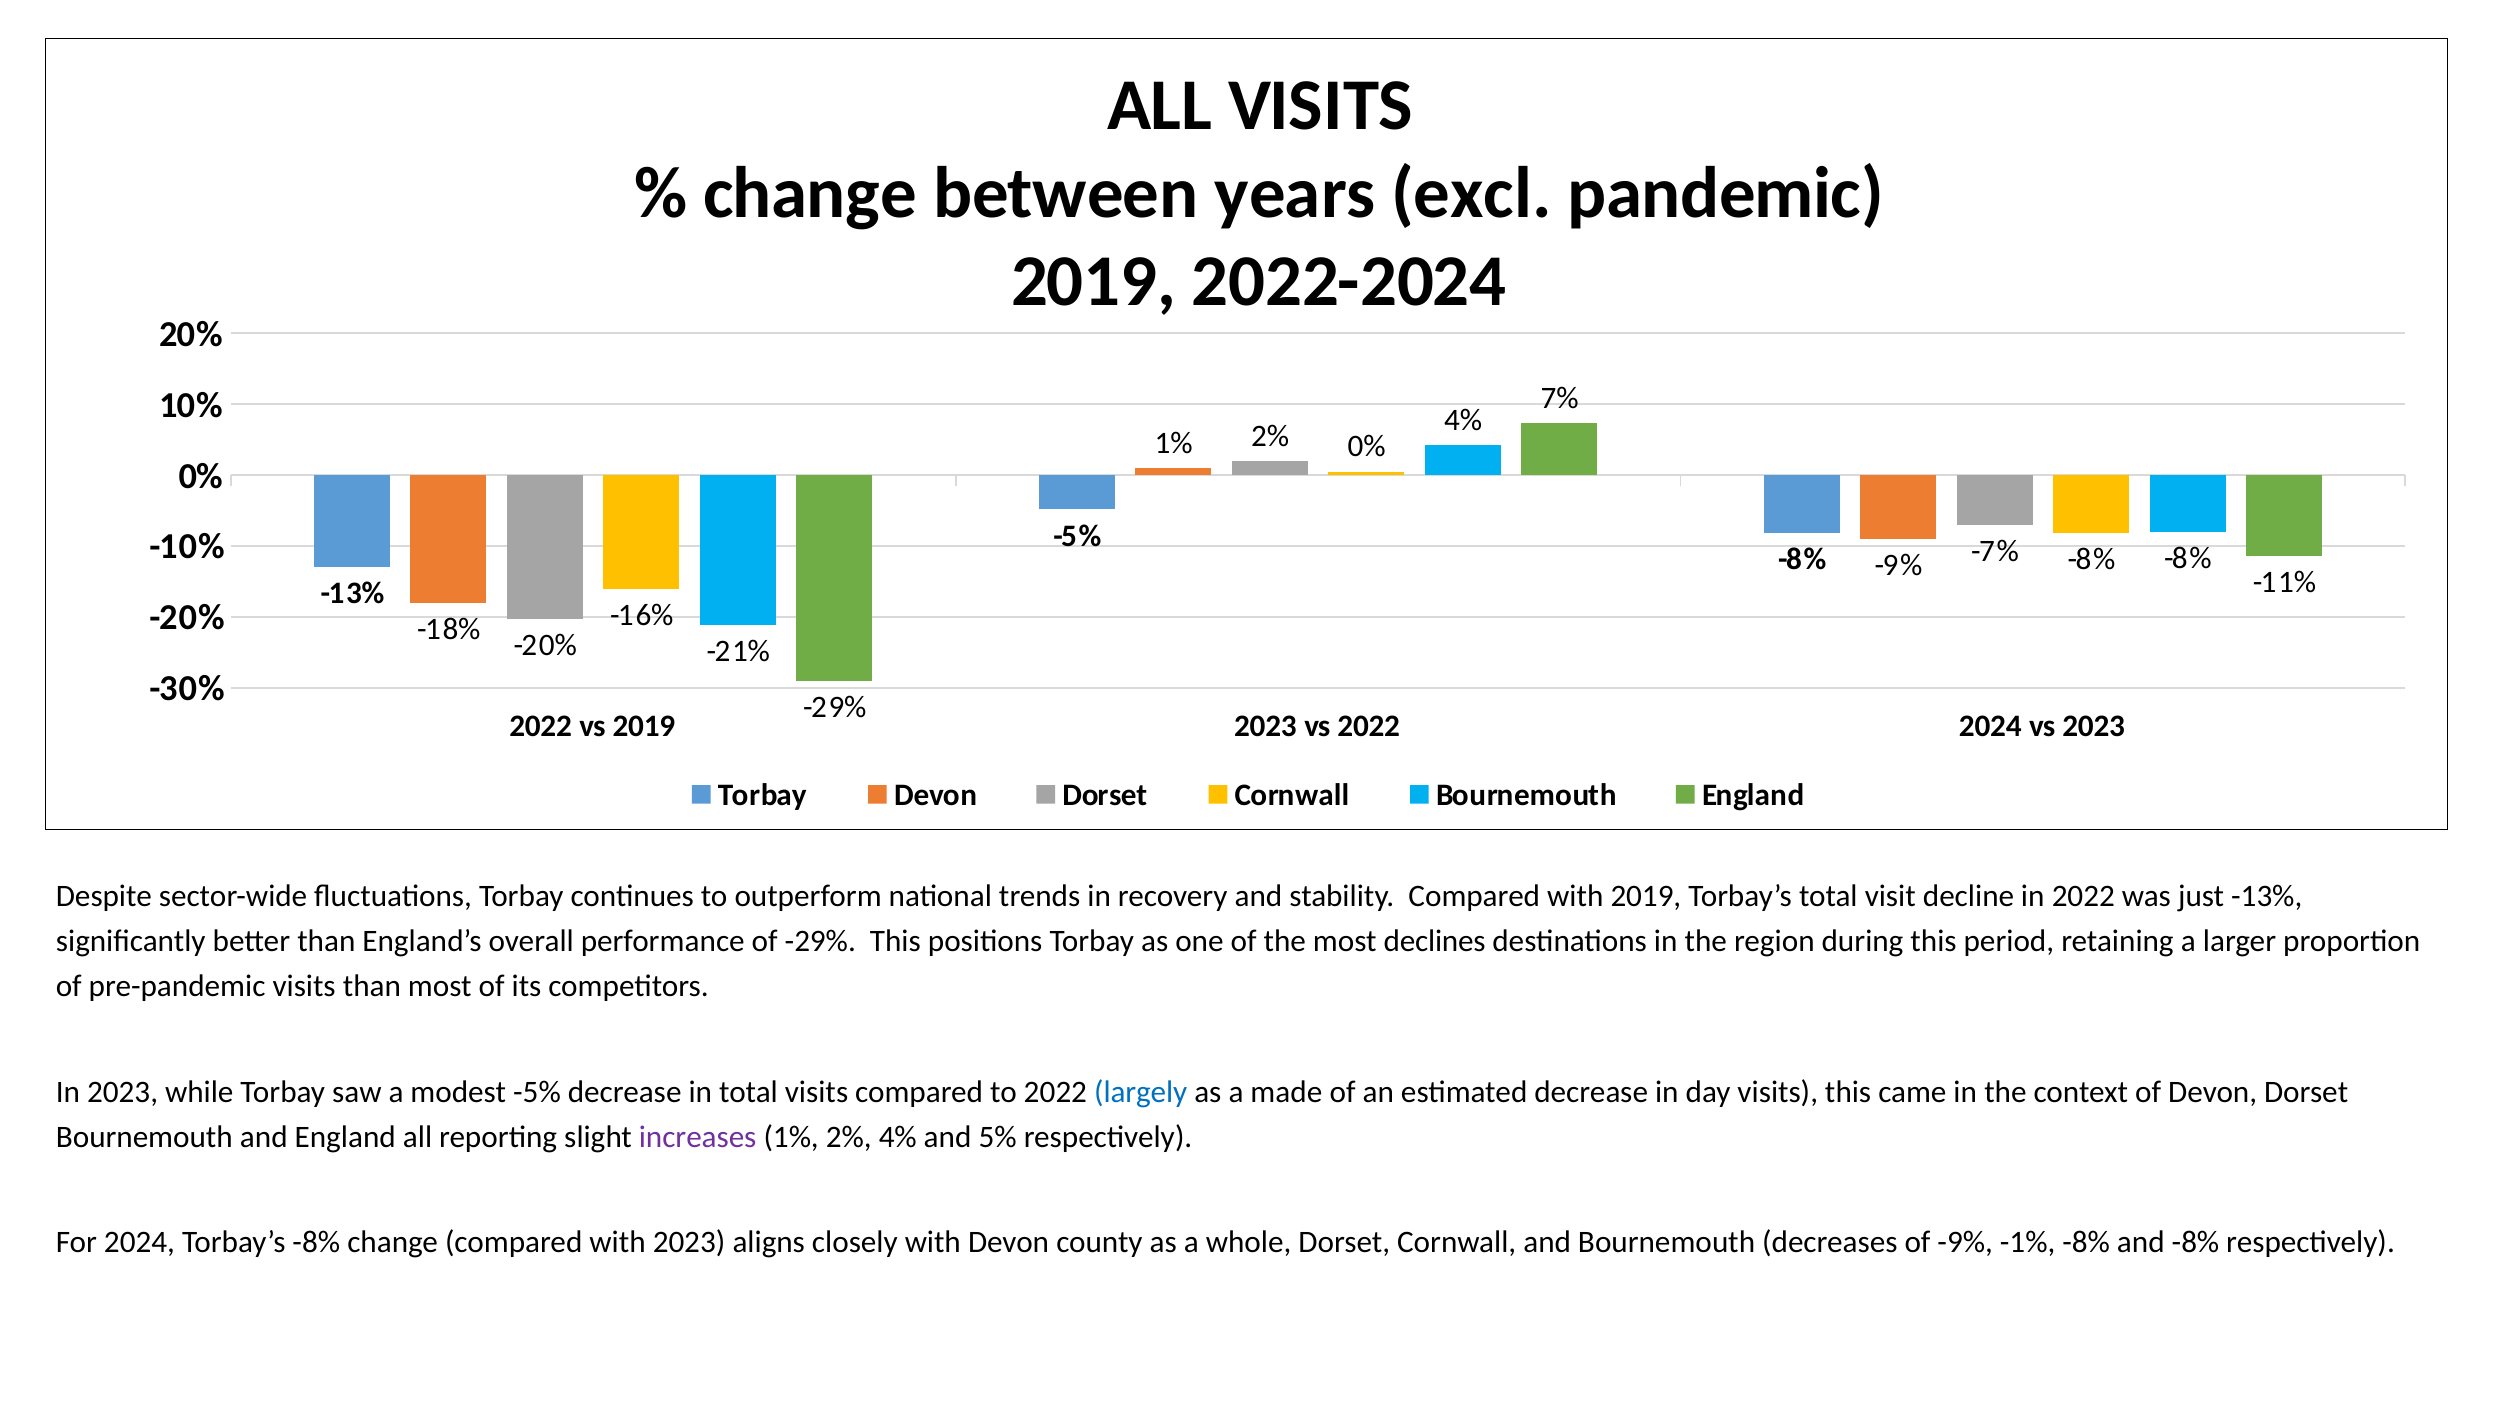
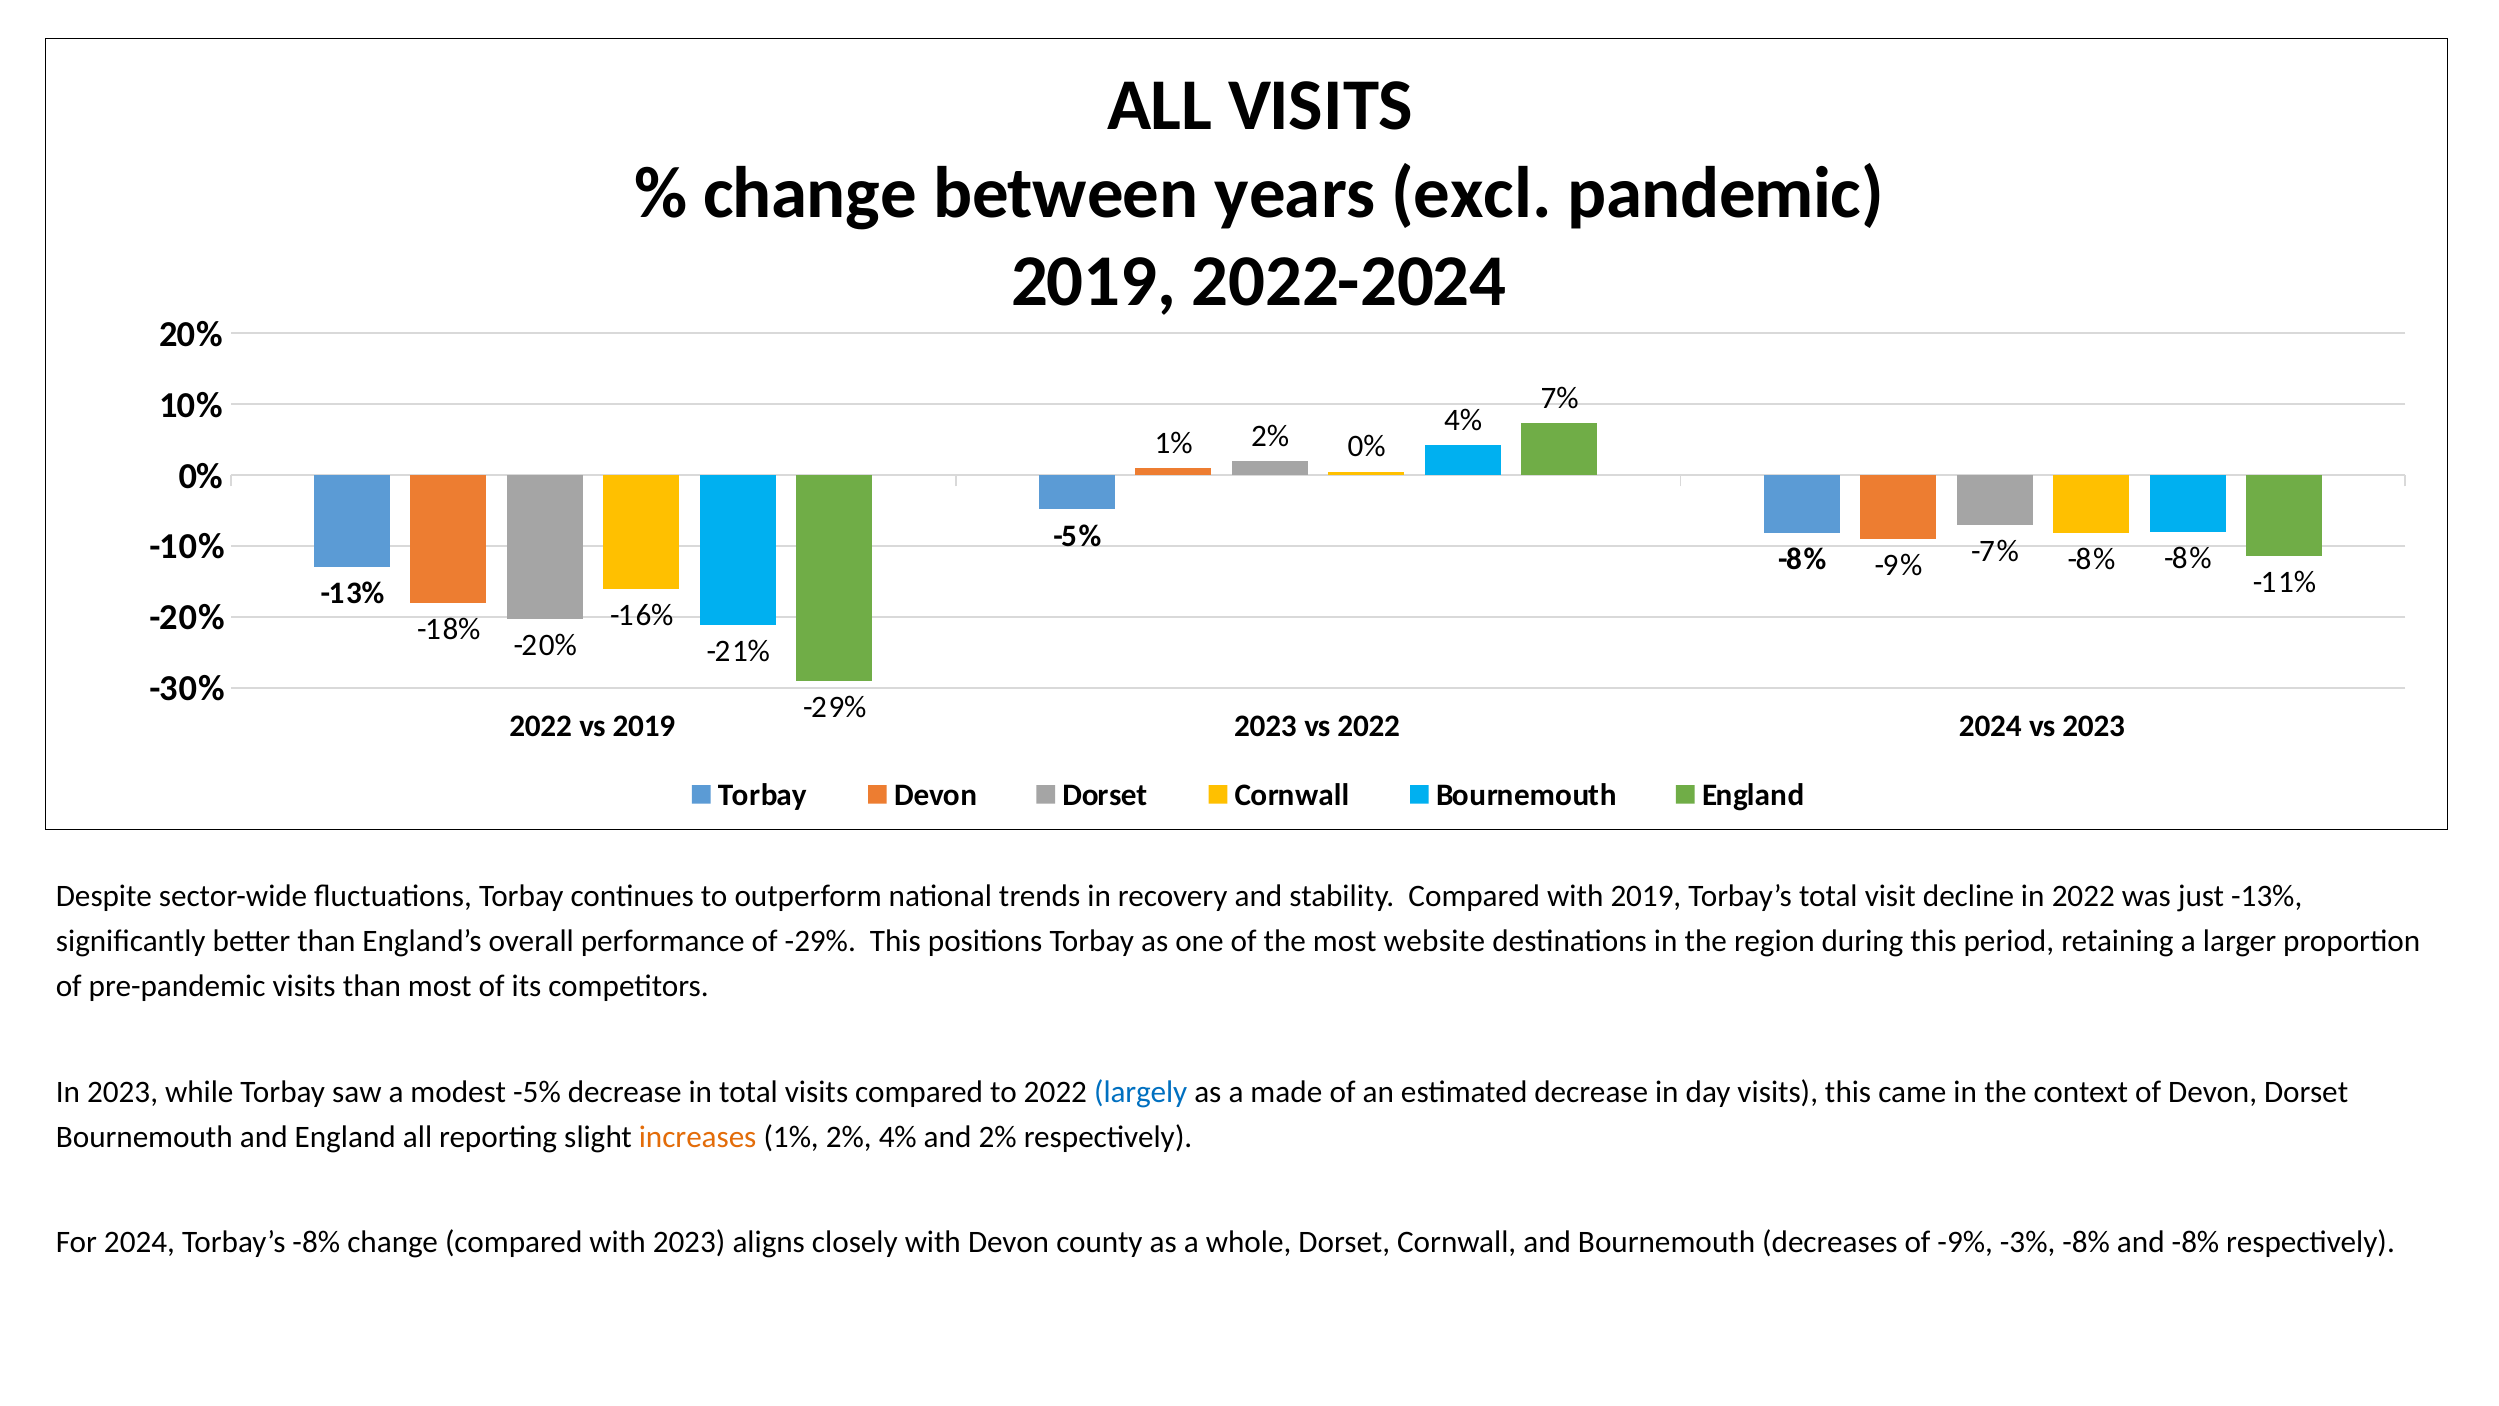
declines: declines -> website
increases colour: purple -> orange
and 5%: 5% -> 2%
-1%: -1% -> -3%
